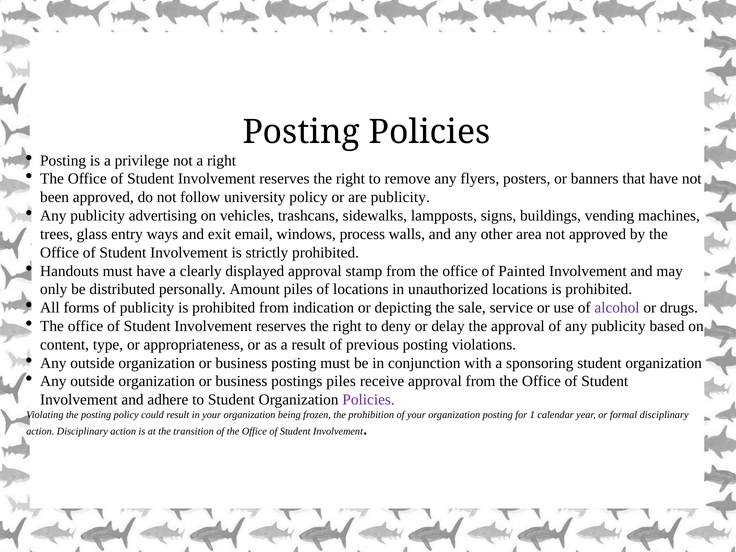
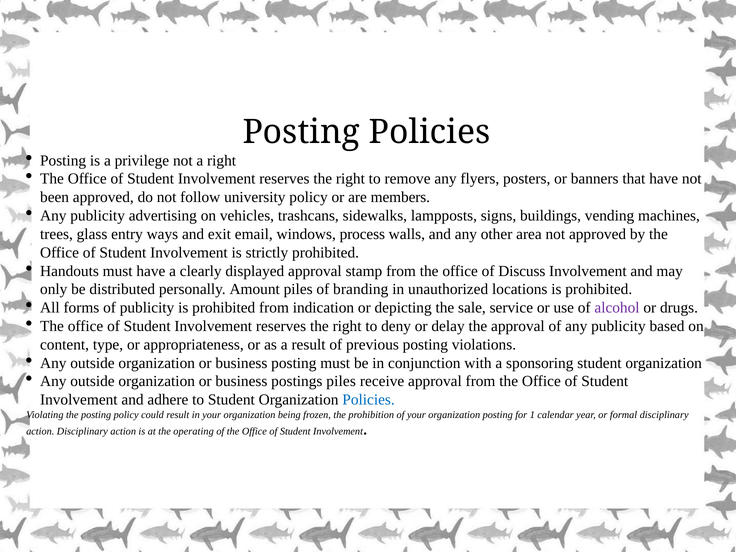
are publicity: publicity -> members
Painted: Painted -> Discuss
of locations: locations -> branding
Policies at (369, 400) colour: purple -> blue
transition: transition -> operating
